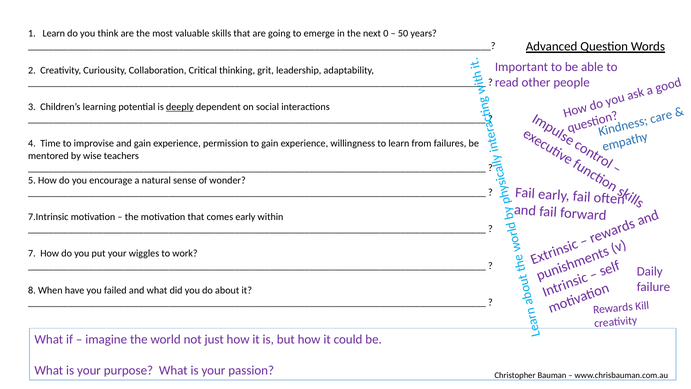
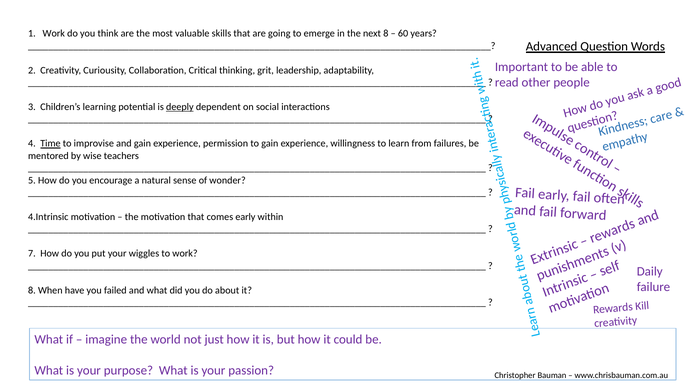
1 Learn: Learn -> Work
next 0: 0 -> 8
50: 50 -> 60
Time underline: none -> present
7.Intrinsic: 7.Intrinsic -> 4.Intrinsic
